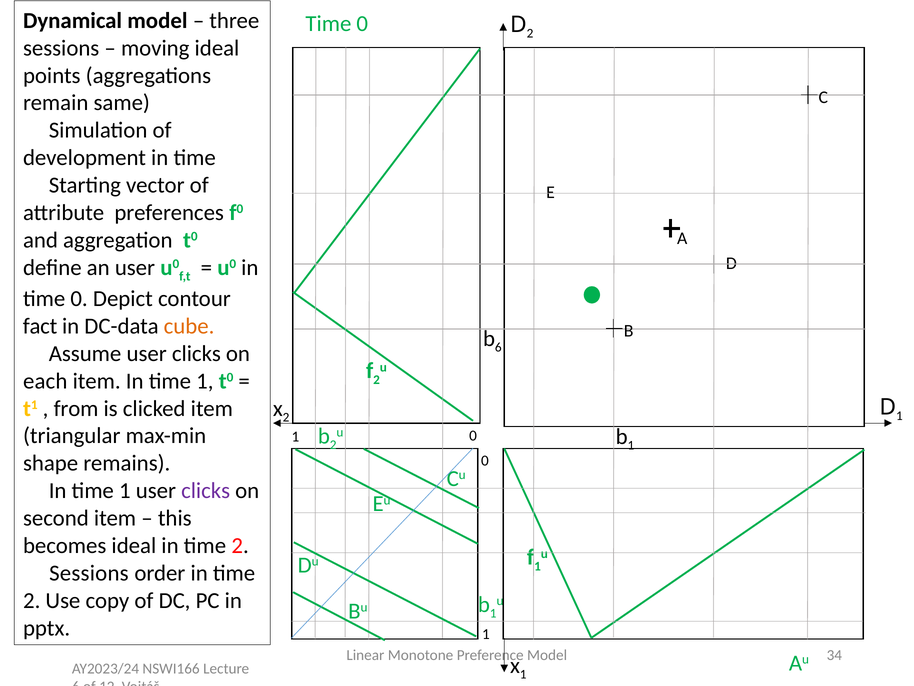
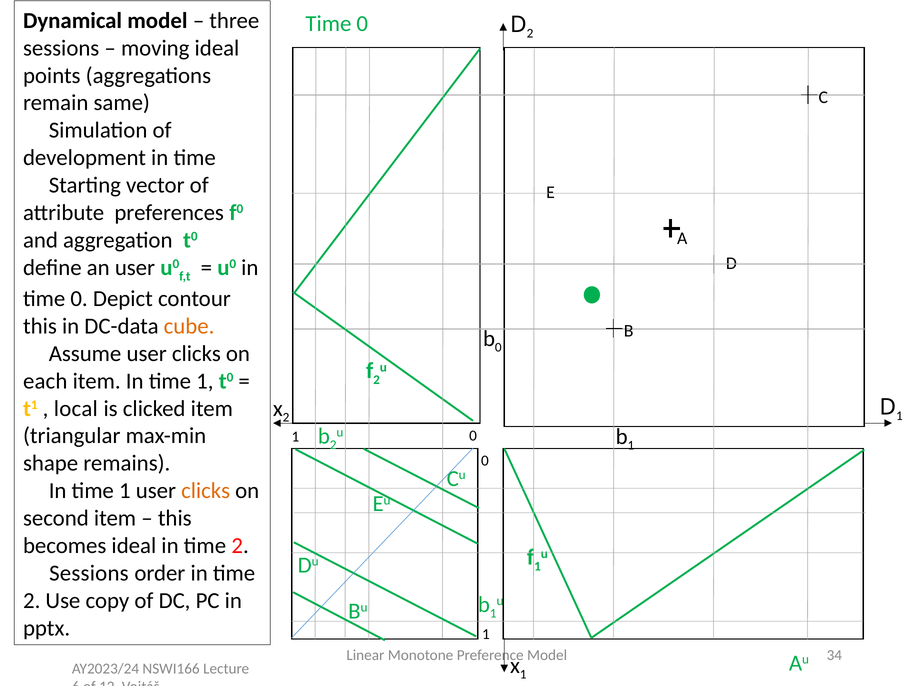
fact at (40, 326): fact -> this
b 6: 6 -> 0
from: from -> local
clicks at (206, 490) colour: purple -> orange
